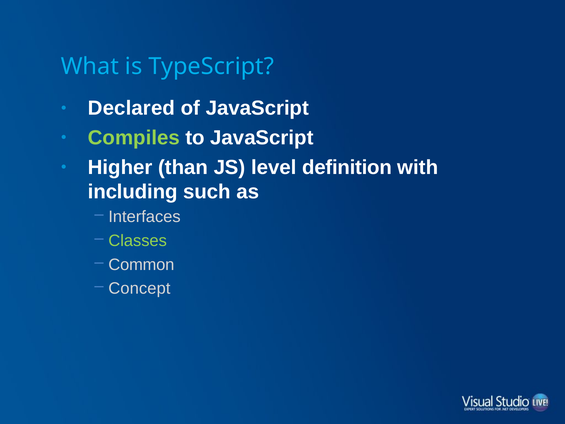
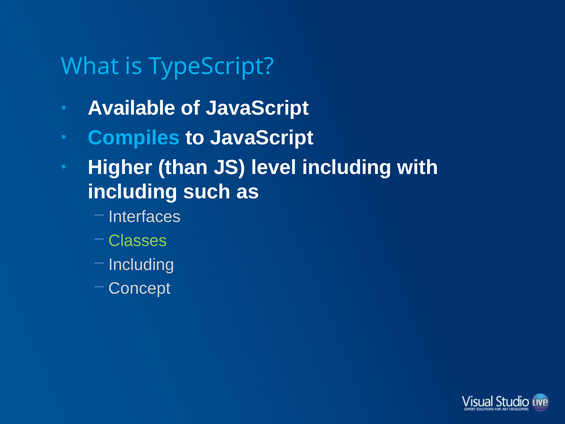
Declared: Declared -> Available
Compiles colour: light green -> light blue
level definition: definition -> including
Common at (141, 264): Common -> Including
